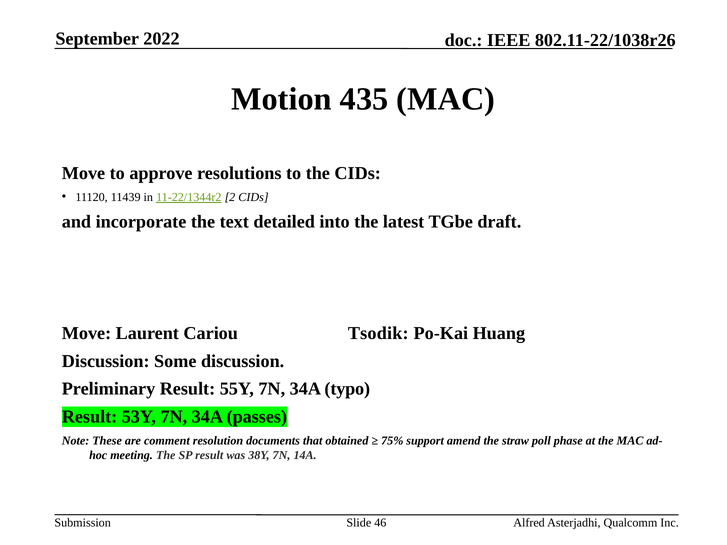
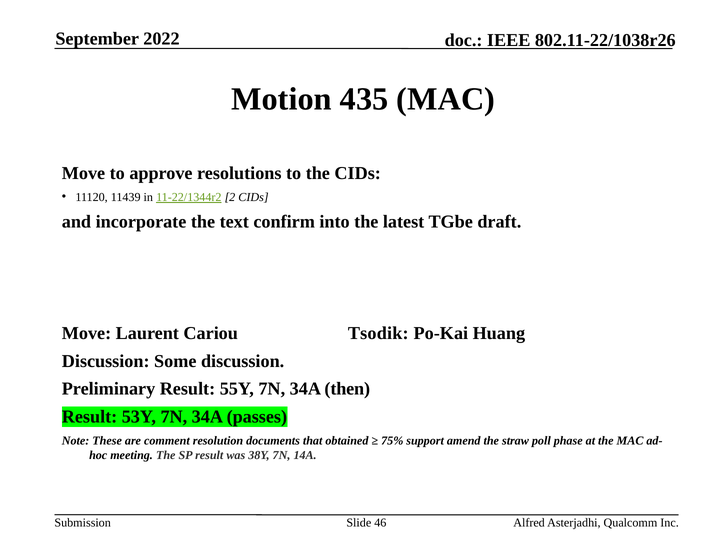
detailed: detailed -> confirm
typo: typo -> then
